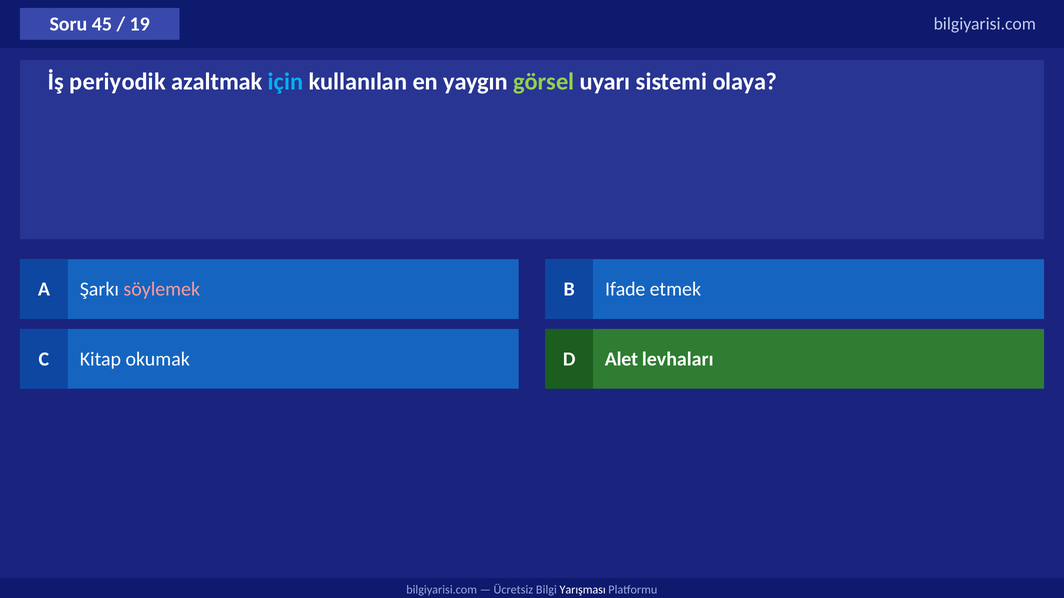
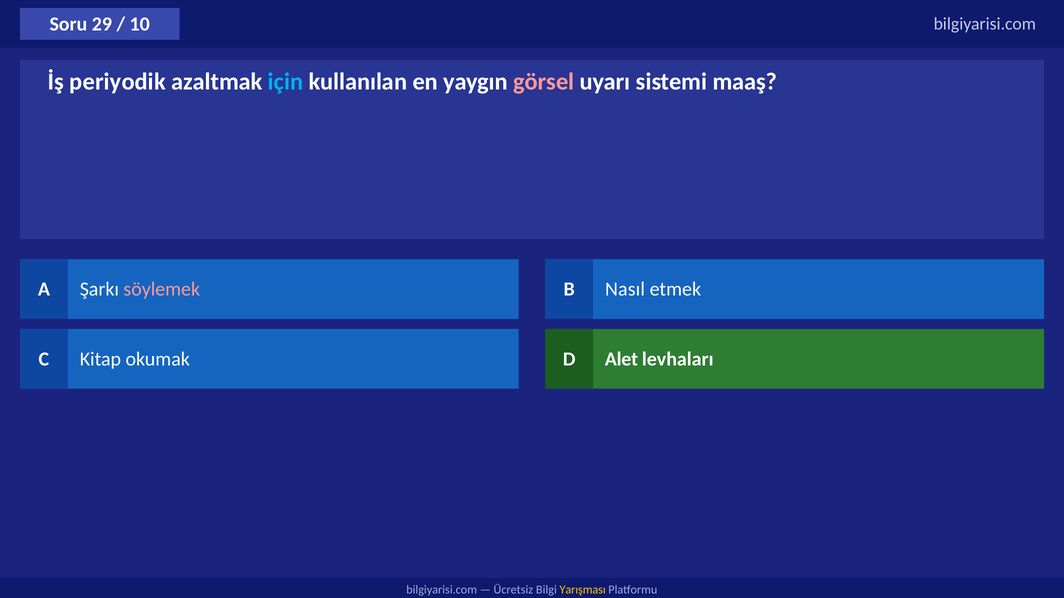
45: 45 -> 29
19: 19 -> 10
görsel colour: light green -> pink
olaya: olaya -> maaş
Ifade: Ifade -> Nasıl
Yarışması colour: white -> yellow
